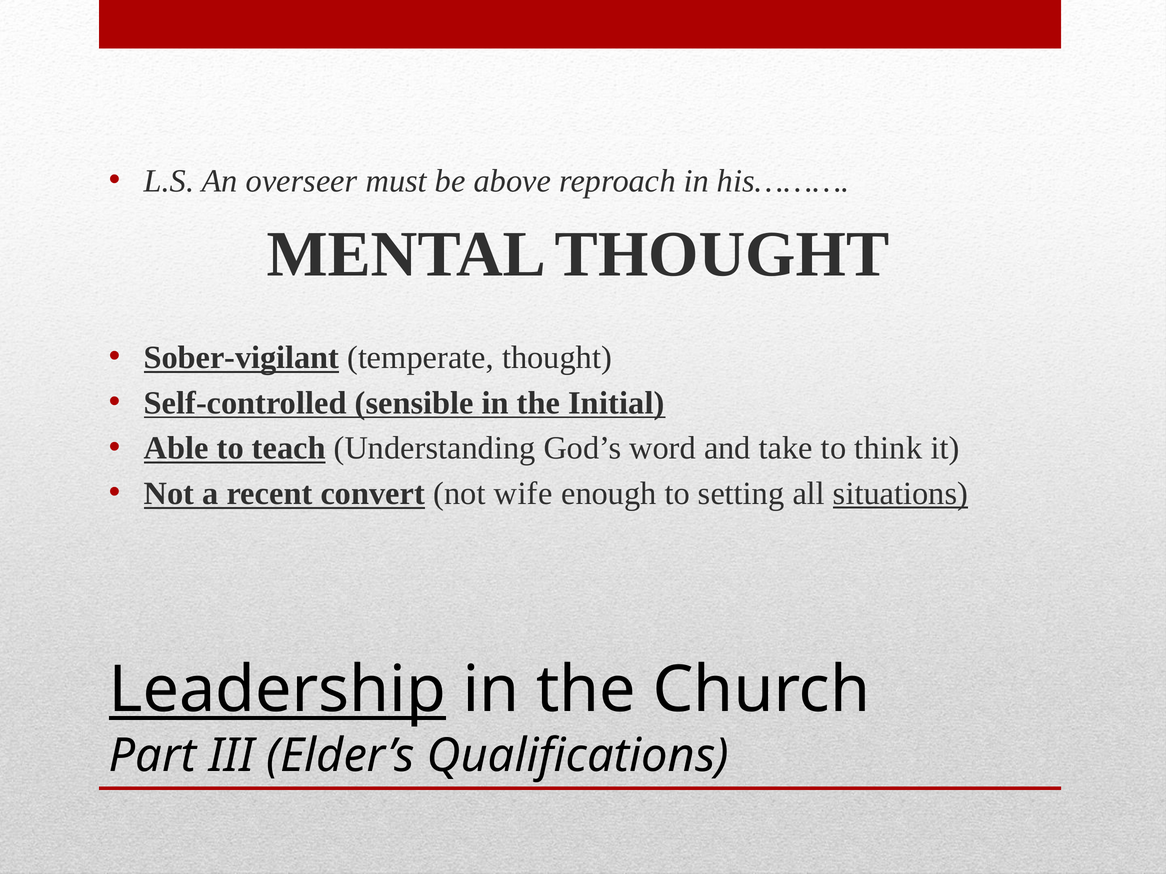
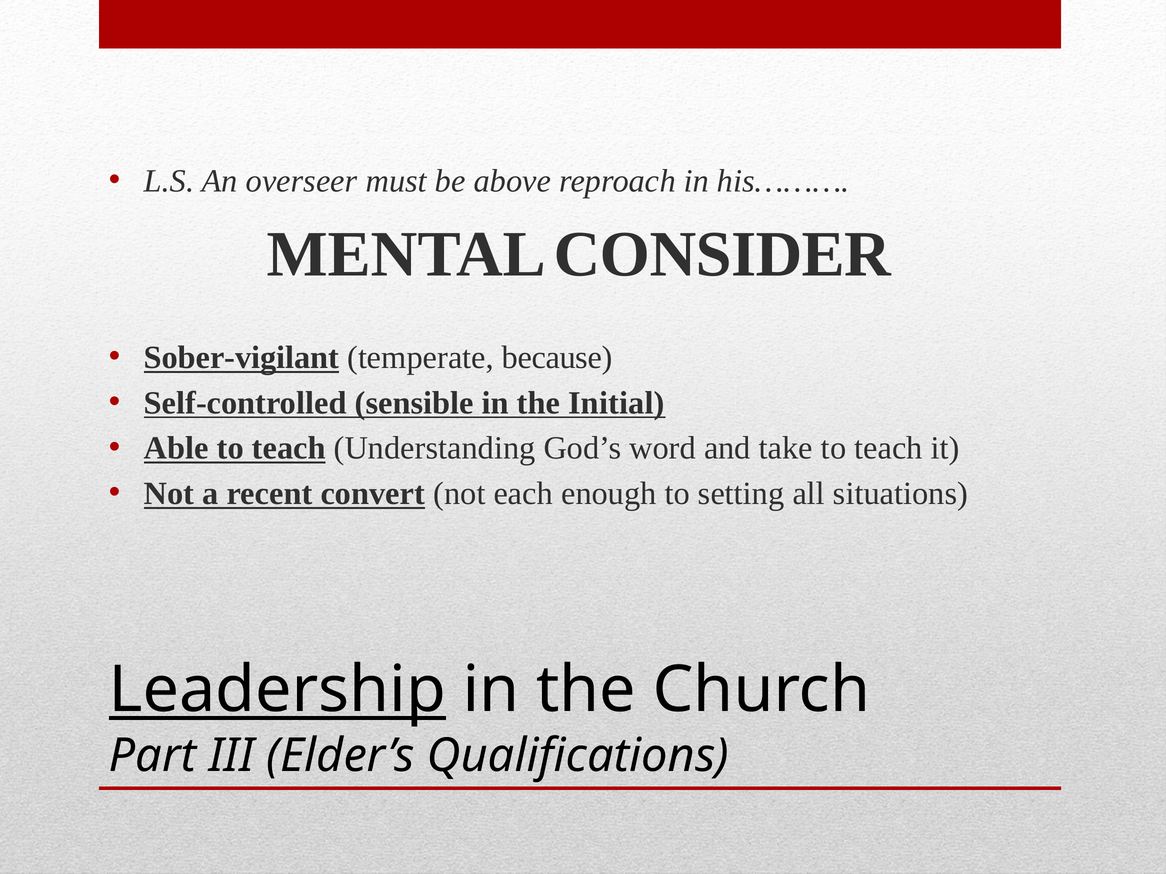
MENTAL THOUGHT: THOUGHT -> CONSIDER
temperate thought: thought -> because
think at (888, 449): think -> teach
wife: wife -> each
situations underline: present -> none
